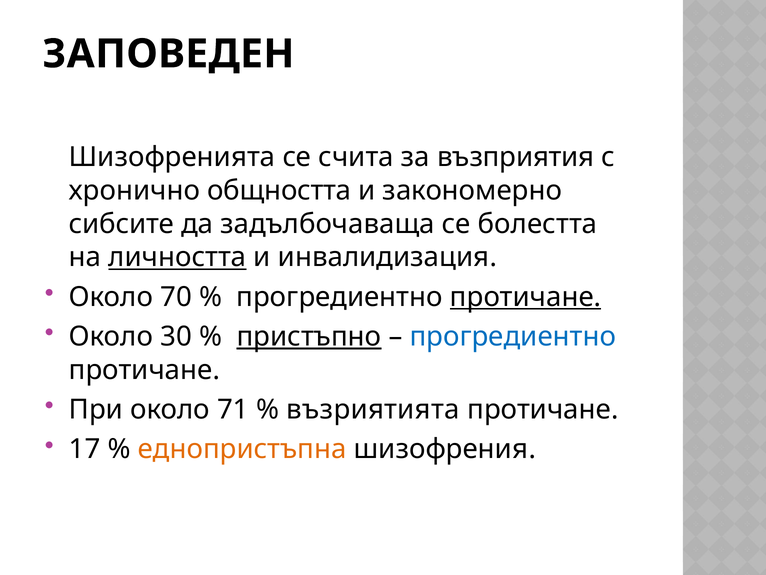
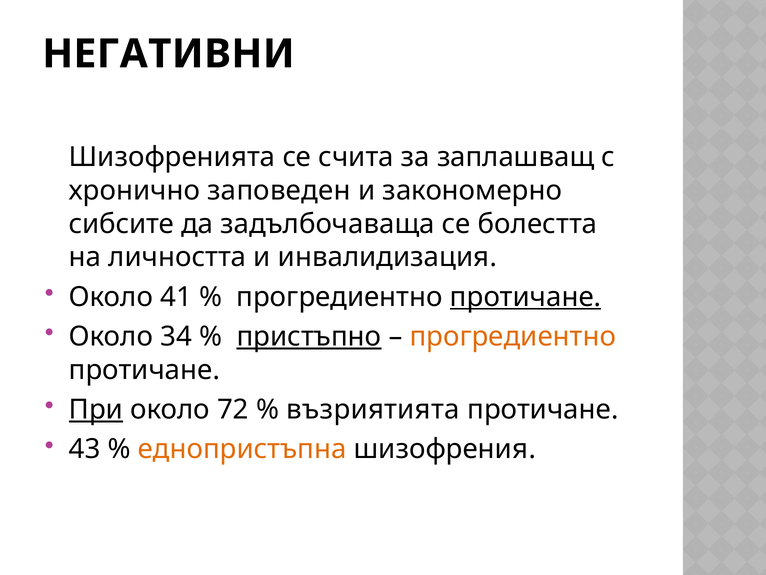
ЗАПОВЕДЕН: ЗАПОВЕДЕН -> НЕГАТИВНИ
възприятия: възприятия -> заплашващ
общността: общността -> заповеден
личността underline: present -> none
70: 70 -> 41
30: 30 -> 34
прогредиентно at (513, 336) colour: blue -> orange
При underline: none -> present
71: 71 -> 72
17: 17 -> 43
